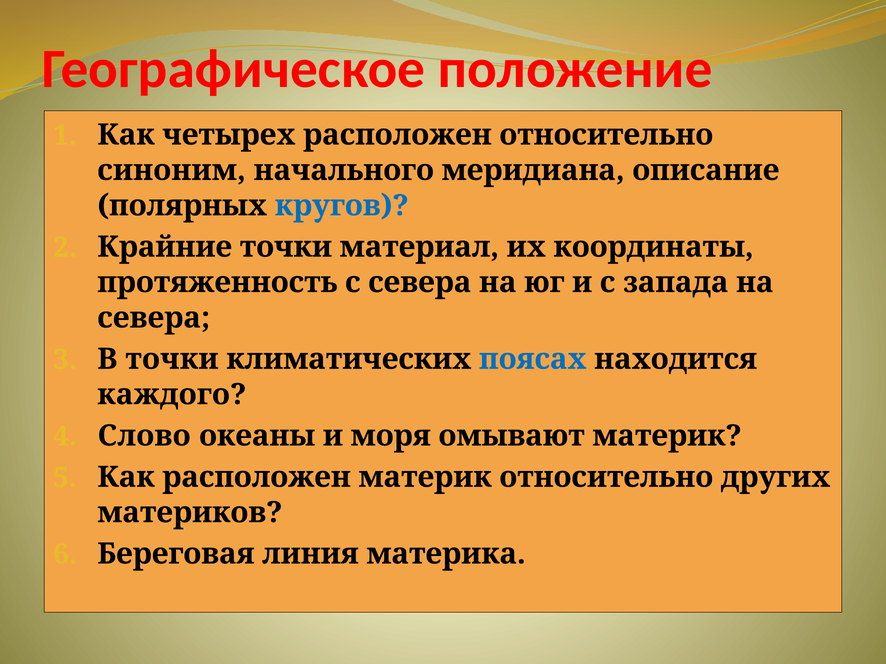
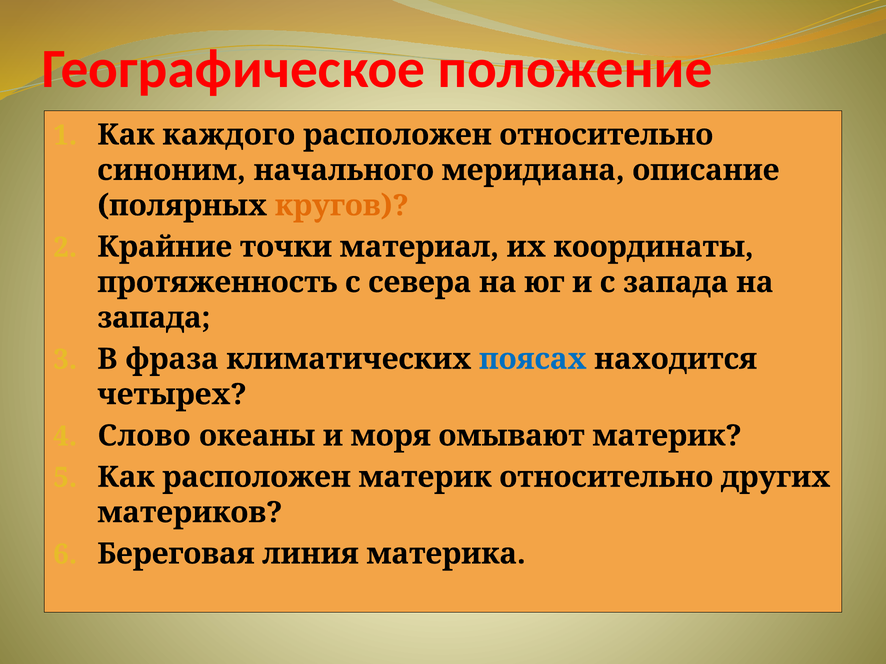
четырех: четырех -> каждого
кругов colour: blue -> orange
севера at (154, 318): севера -> запада
В точки: точки -> фраза
каждого: каждого -> четырех
